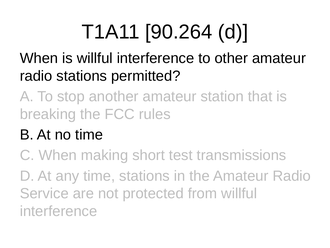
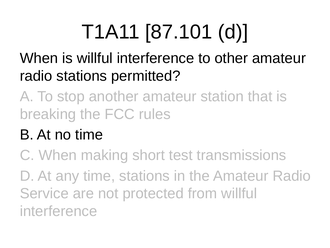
90.264: 90.264 -> 87.101
